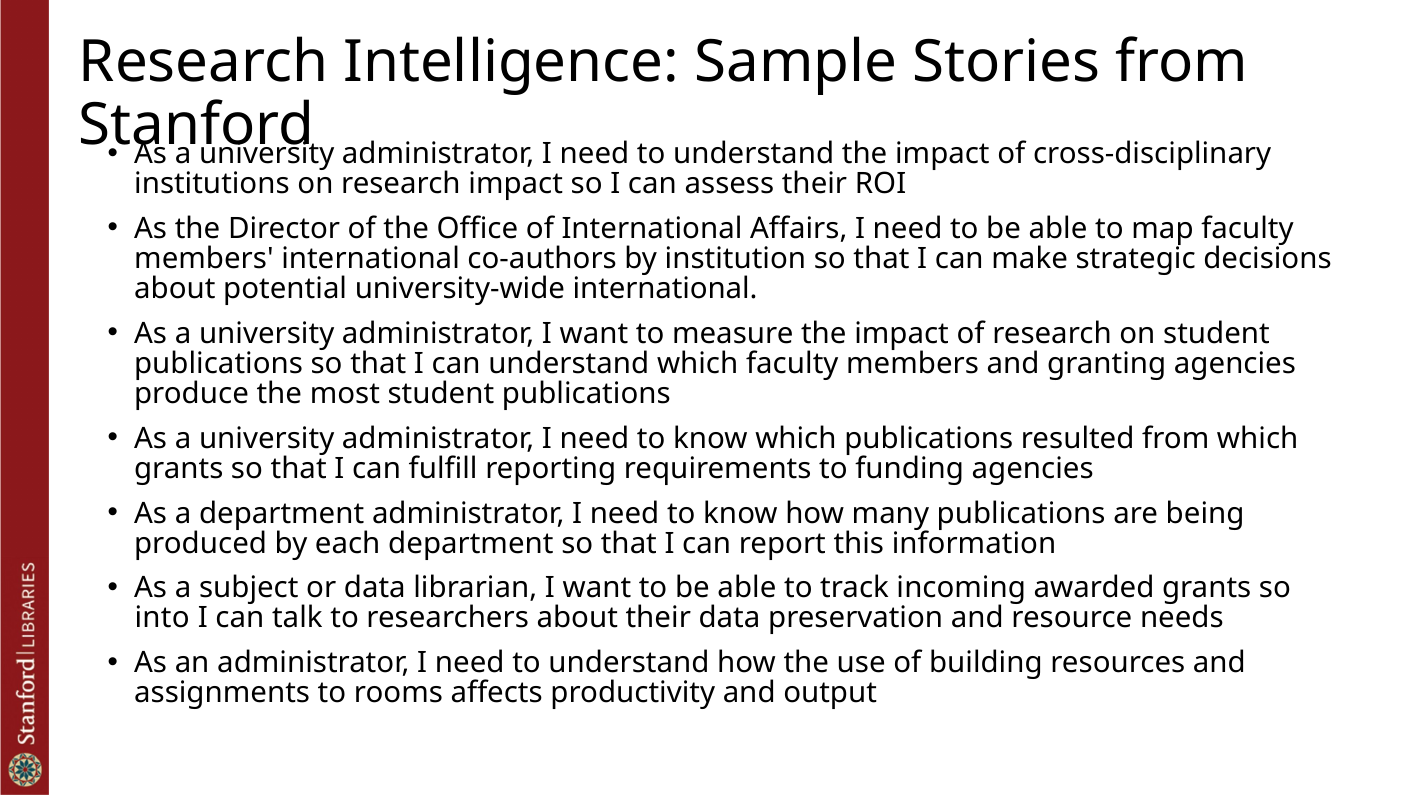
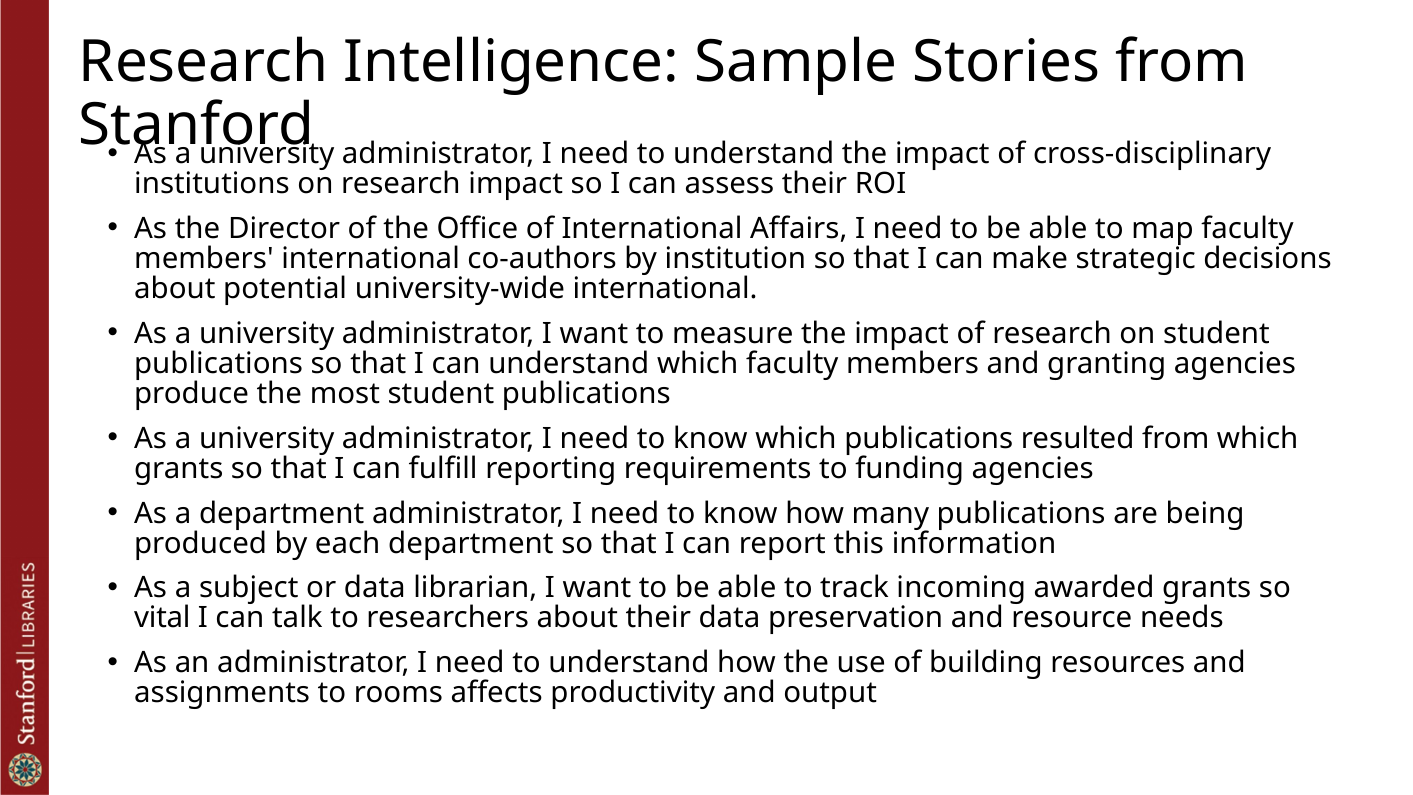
into: into -> vital
